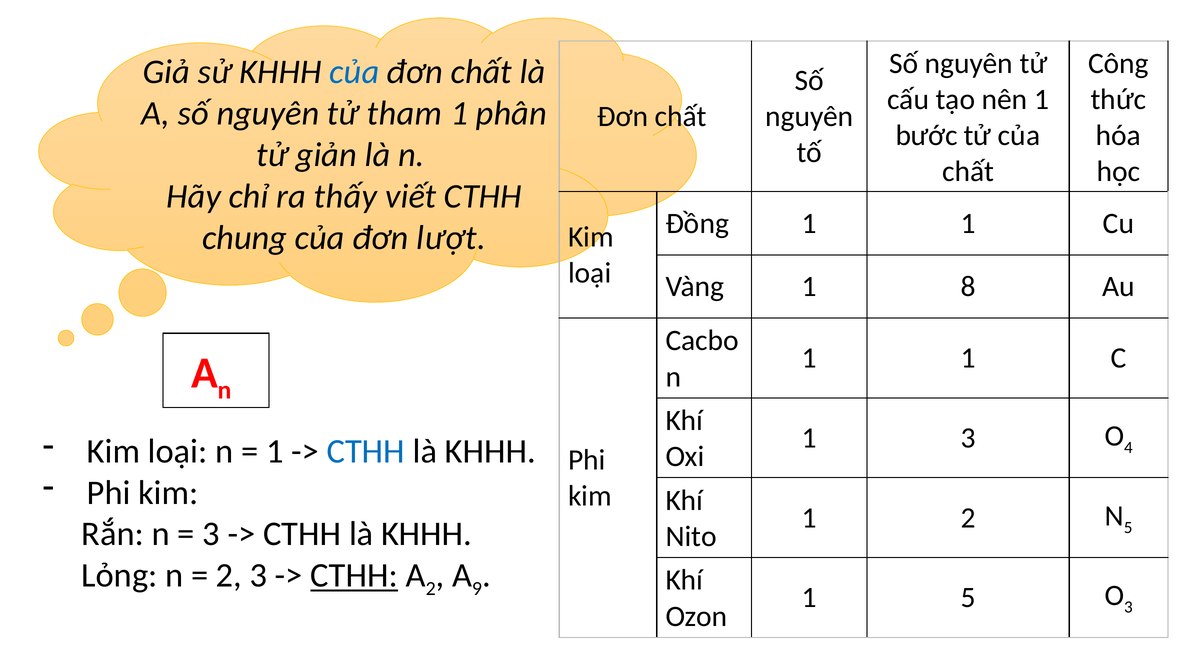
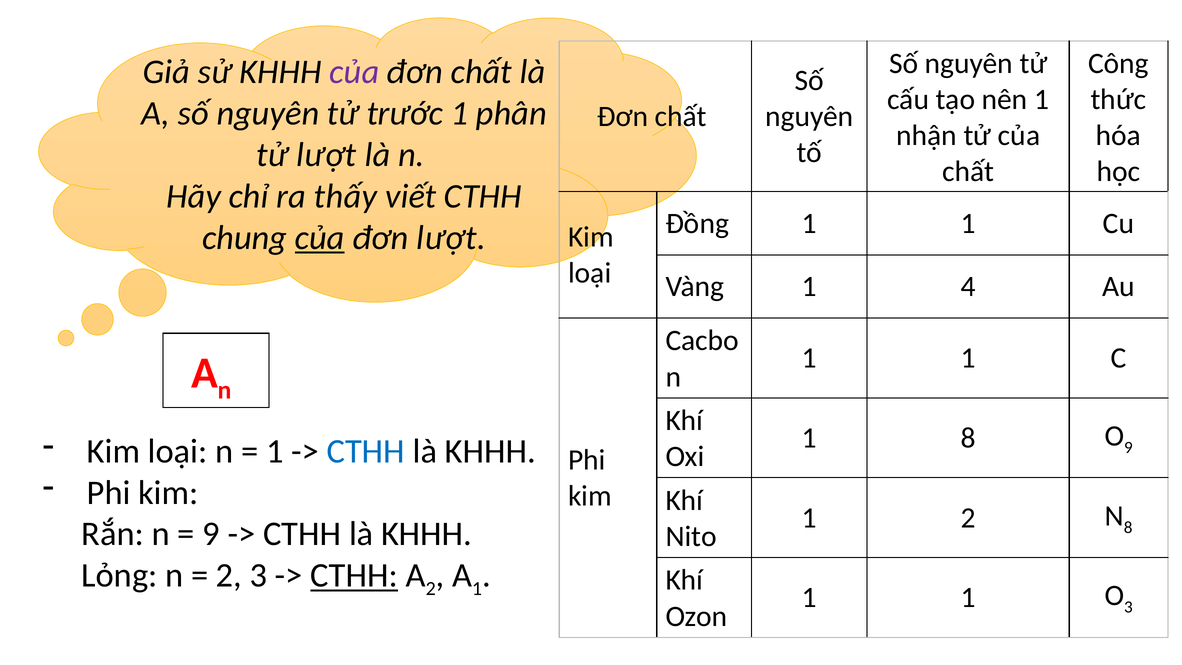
của at (354, 72) colour: blue -> purple
tham: tham -> trước
bước: bước -> nhận
tử giản: giản -> lượt
của at (320, 238) underline: none -> present
8: 8 -> 4
1 3: 3 -> 8
4 at (1128, 447): 4 -> 9
N 5: 5 -> 8
3 at (211, 534): 3 -> 9
A 9: 9 -> 1
5 at (968, 598): 5 -> 1
